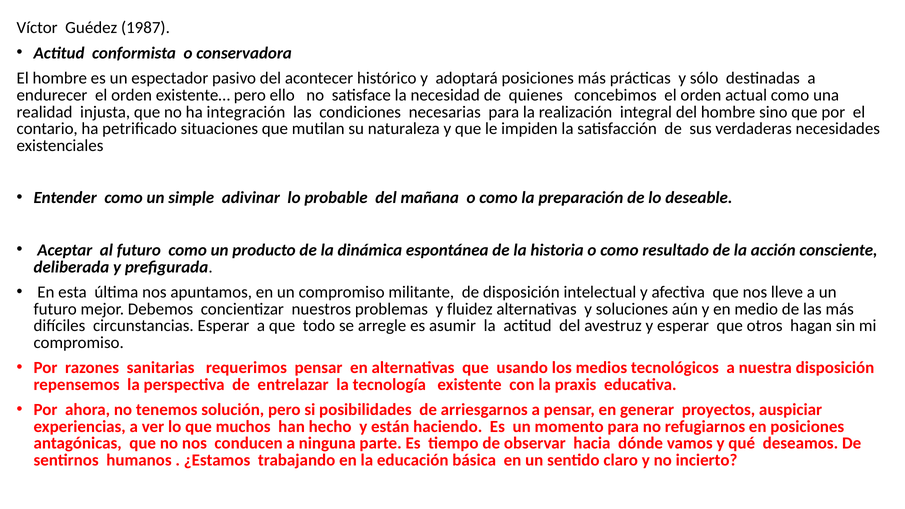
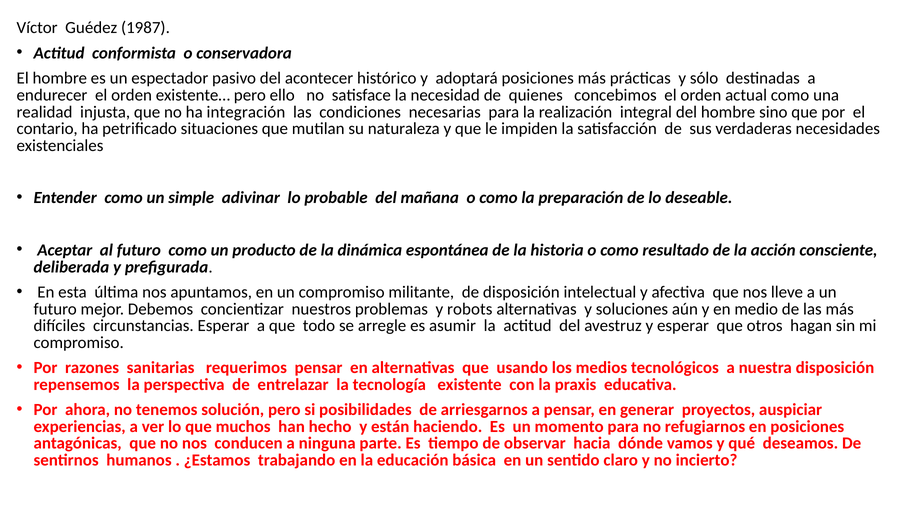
fluidez: fluidez -> robots
